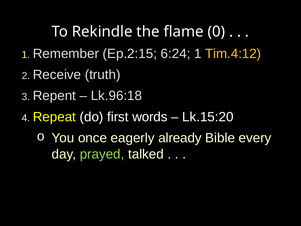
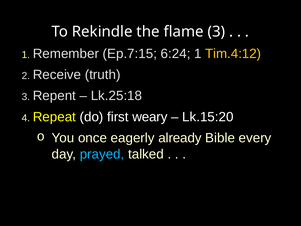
flame 0: 0 -> 3
Ep.2:15: Ep.2:15 -> Ep.7:15
Lk.96:18: Lk.96:18 -> Lk.25:18
words: words -> weary
prayed colour: light green -> light blue
